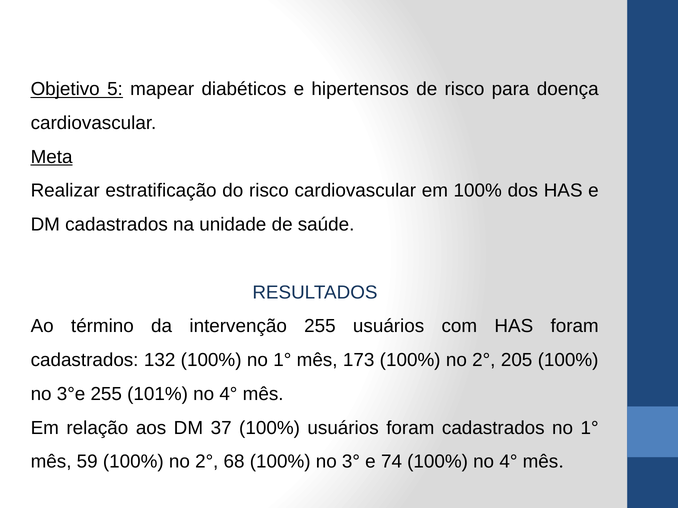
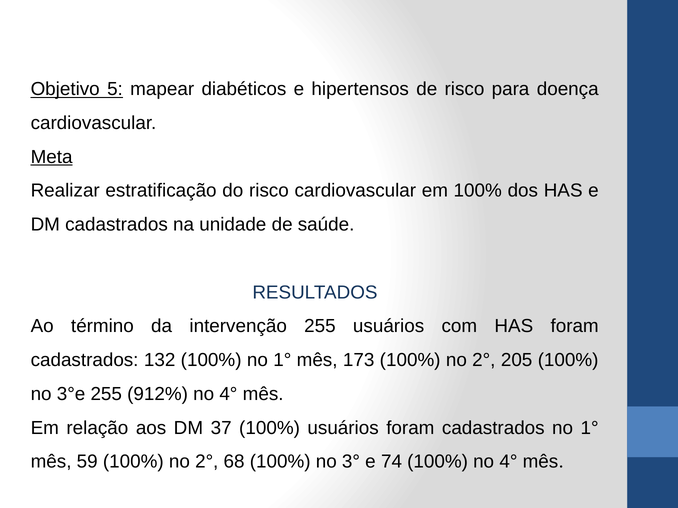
101%: 101% -> 912%
